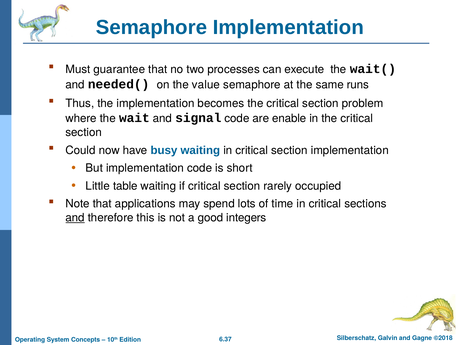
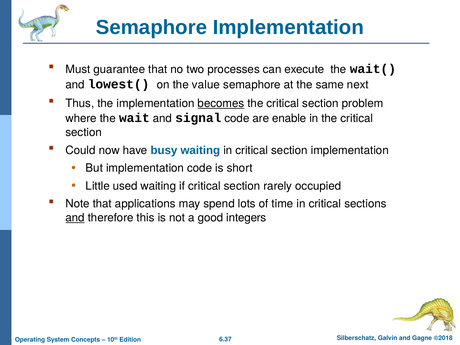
needed(: needed( -> lowest(
runs: runs -> next
becomes underline: none -> present
table: table -> used
